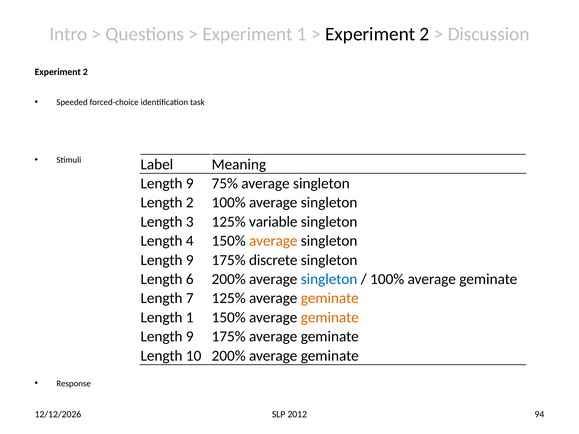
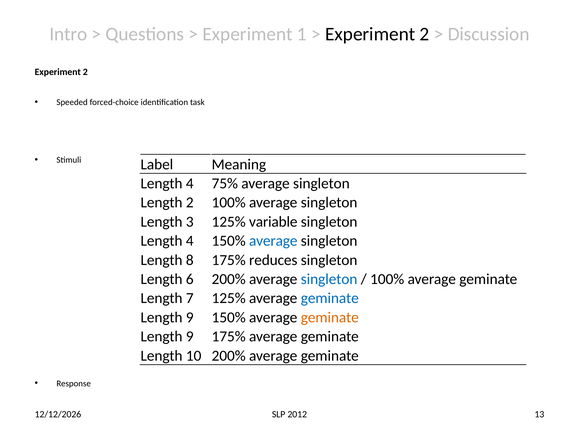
9 at (190, 184): 9 -> 4
average at (273, 241) colour: orange -> blue
9 at (190, 260): 9 -> 8
discrete: discrete -> reduces
geminate at (330, 298) colour: orange -> blue
1 at (190, 318): 1 -> 9
94: 94 -> 13
